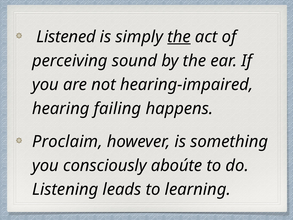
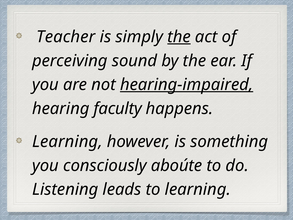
Listened: Listened -> Teacher
hearing-impaired underline: none -> present
failing: failing -> faculty
Proclaim at (67, 141): Proclaim -> Learning
